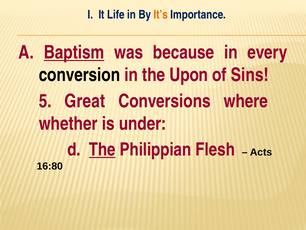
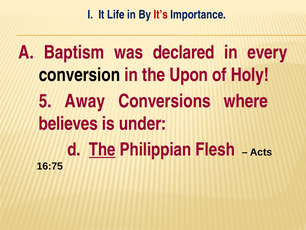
It’s colour: orange -> red
Baptism underline: present -> none
because: because -> declared
Sins: Sins -> Holy
Great: Great -> Away
whether: whether -> believes
16:80: 16:80 -> 16:75
